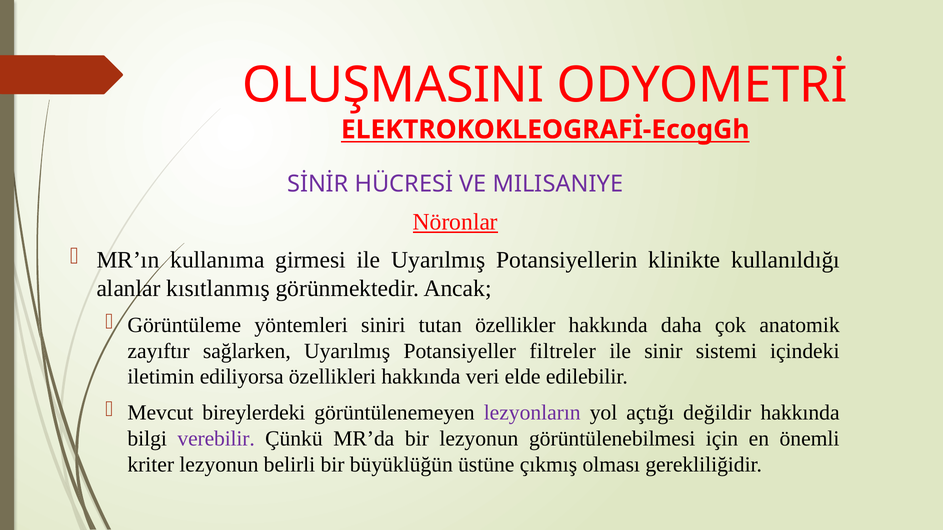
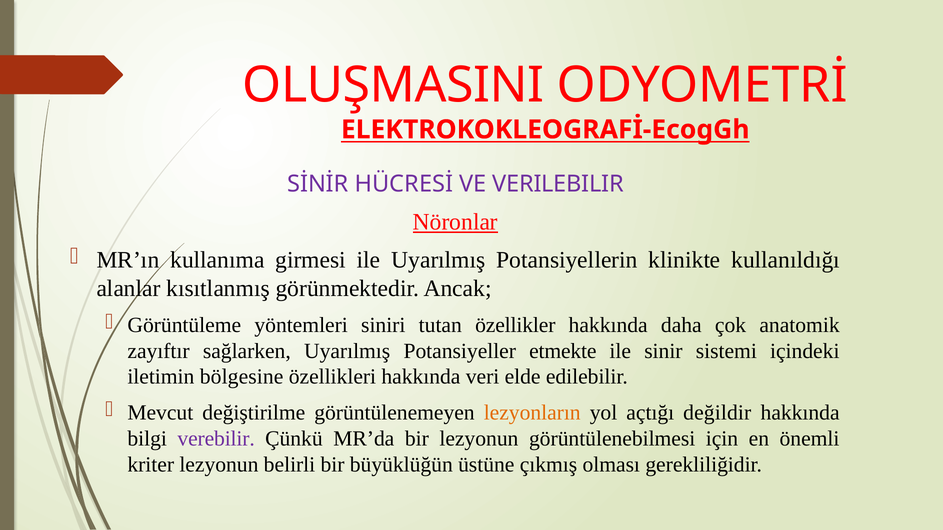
MILISANIYE: MILISANIYE -> VERILEBILIR
filtreler: filtreler -> etmekte
ediliyorsa: ediliyorsa -> bölgesine
bireylerdeki: bireylerdeki -> değiştirilme
lezyonların colour: purple -> orange
